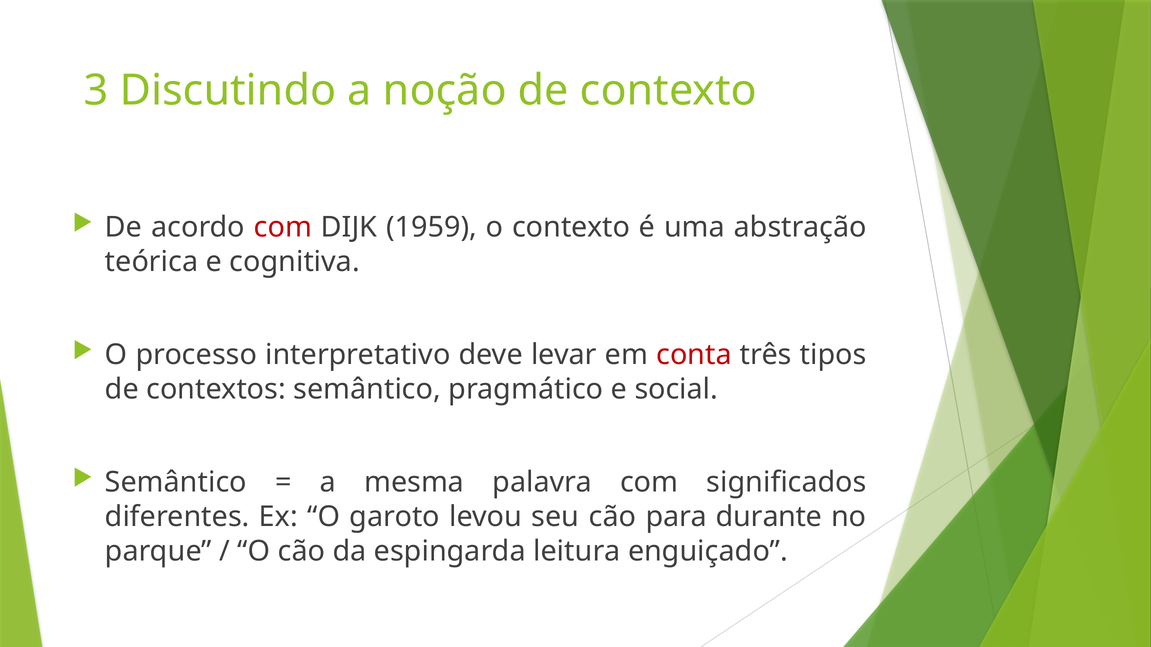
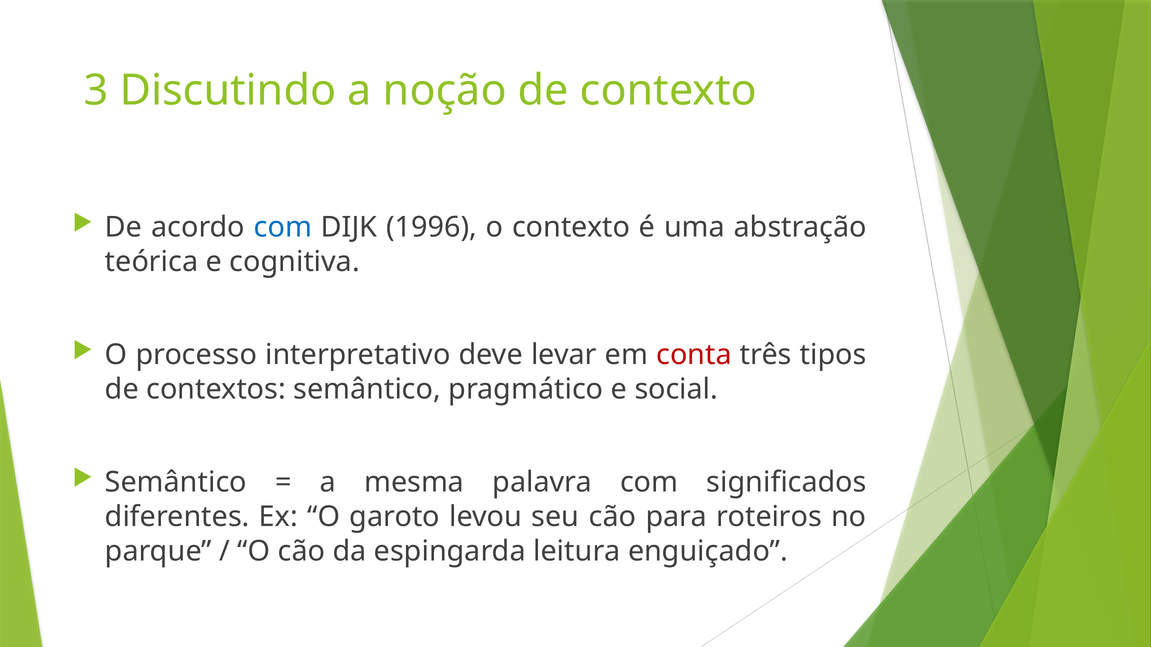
com at (283, 228) colour: red -> blue
1959: 1959 -> 1996
durante: durante -> roteiros
